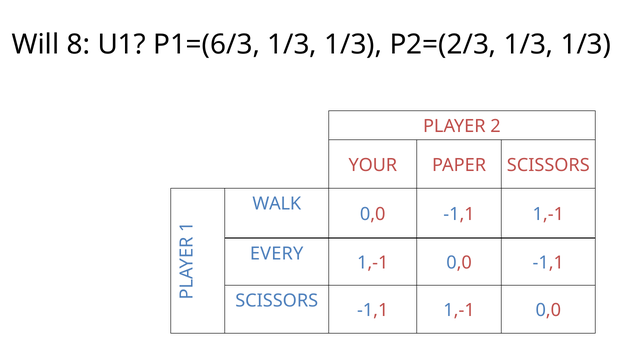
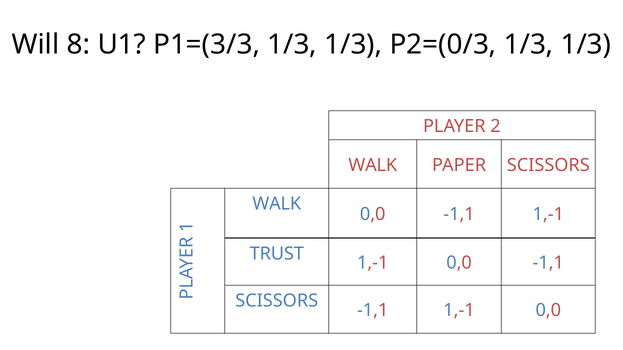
P1=(6/3: P1=(6/3 -> P1=(3/3
P2=(2/3: P2=(2/3 -> P2=(0/3
YOUR at (373, 165): YOUR -> WALK
EVERY: EVERY -> TRUST
